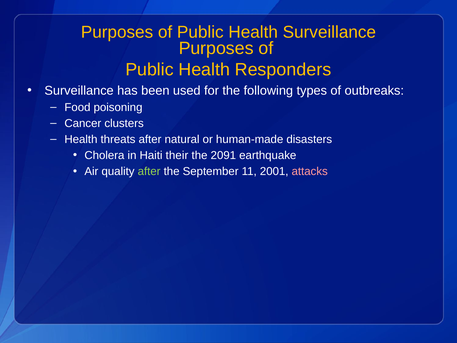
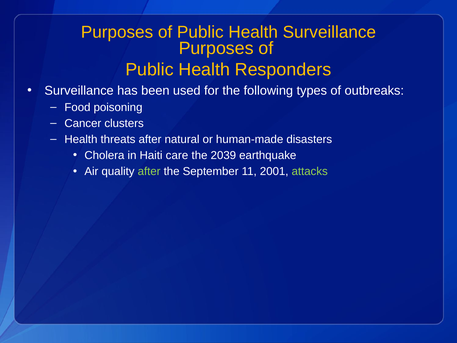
their: their -> care
2091: 2091 -> 2039
attacks colour: pink -> light green
